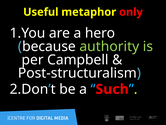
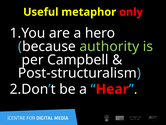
Such: Such -> Hear
